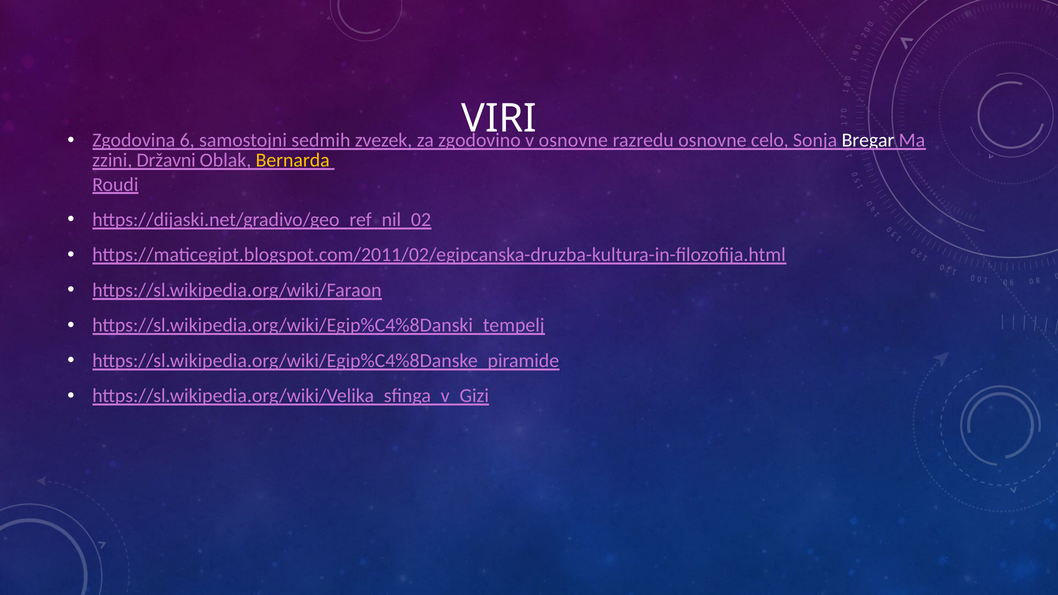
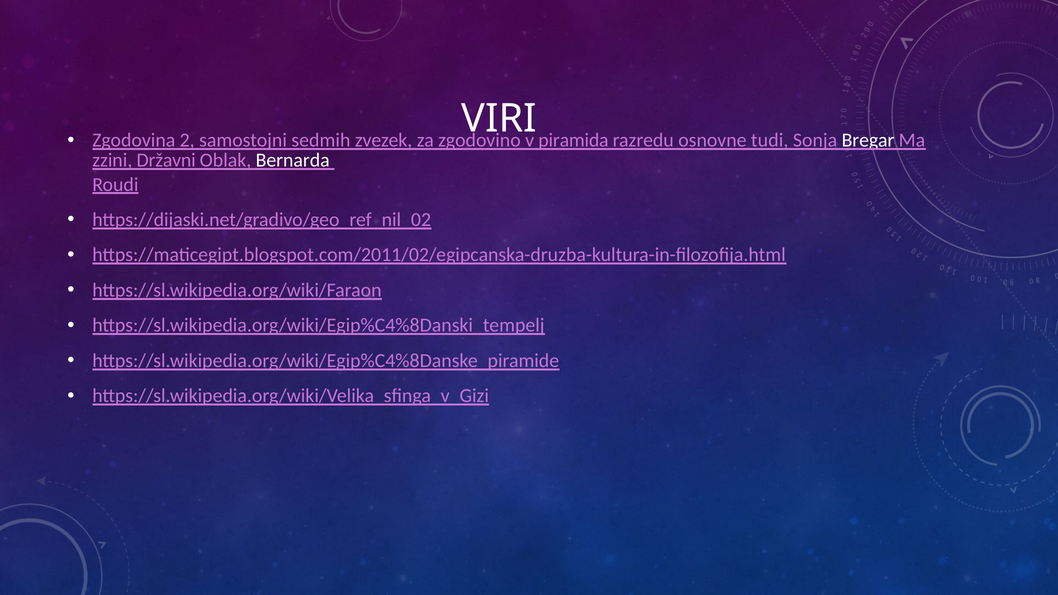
6: 6 -> 2
osnovne at (573, 140): osnovne -> piramida
celo: celo -> tudi
Bernarda colour: yellow -> white
